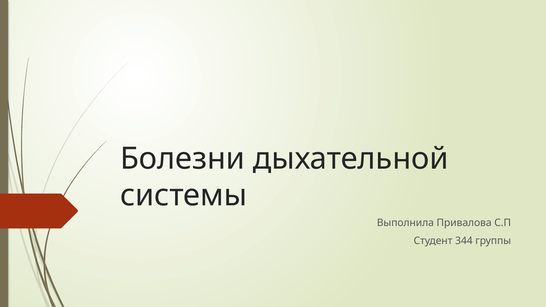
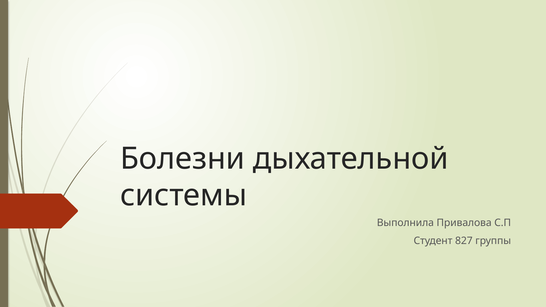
344: 344 -> 827
